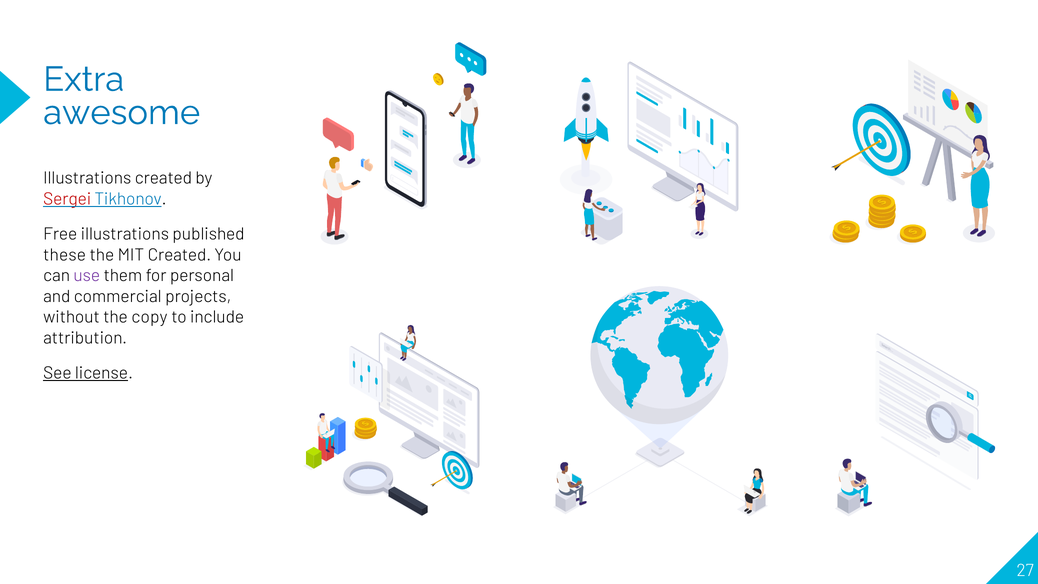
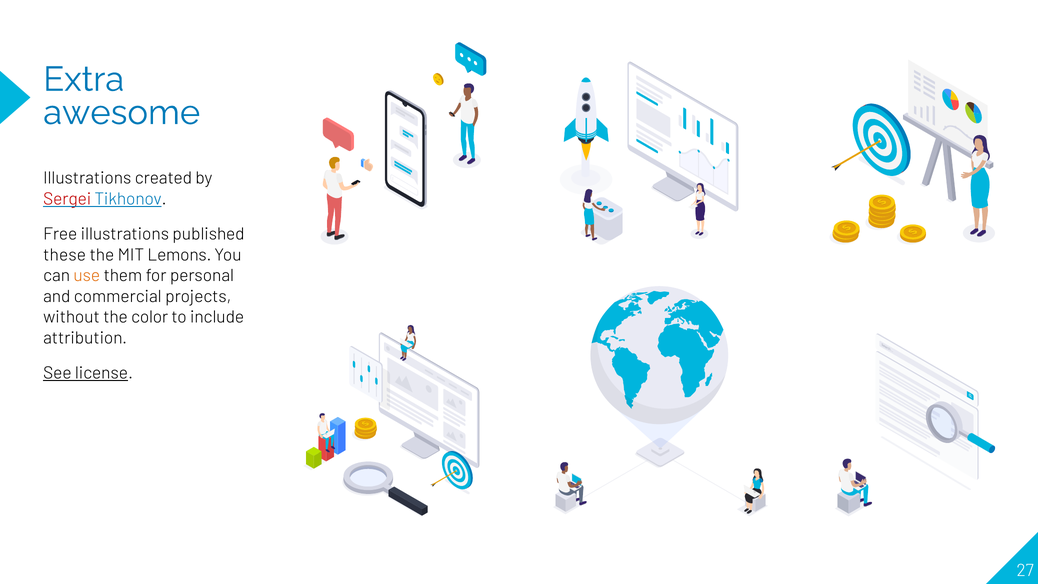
MIT Created: Created -> Lemons
use colour: purple -> orange
copy: copy -> color
